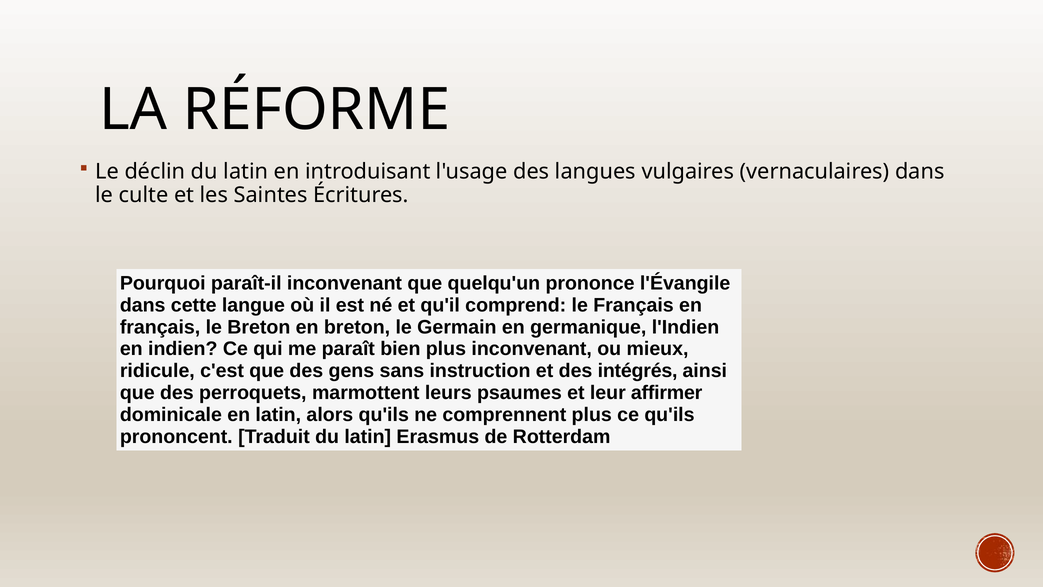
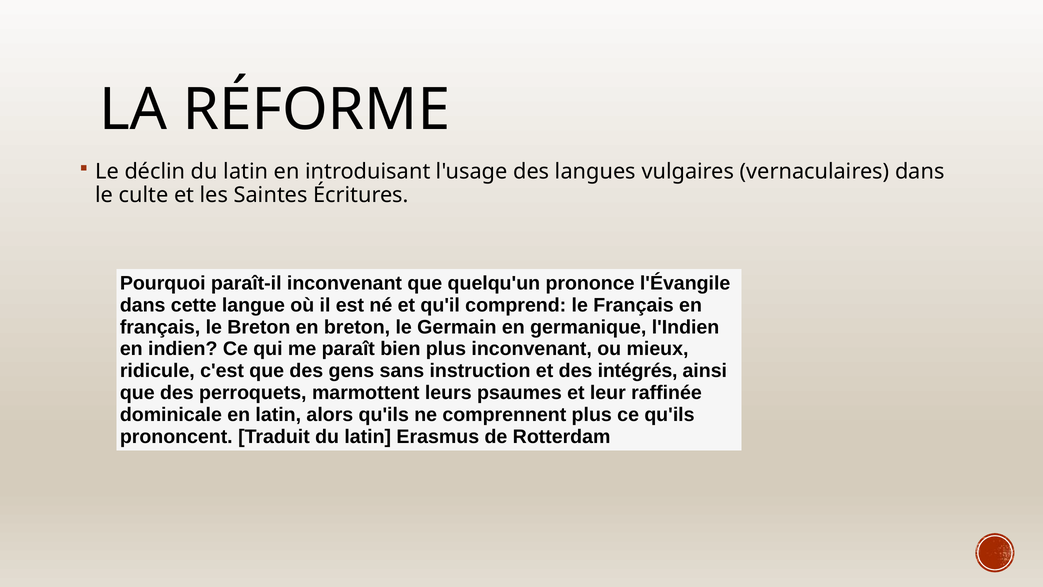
affirmer: affirmer -> raffinée
